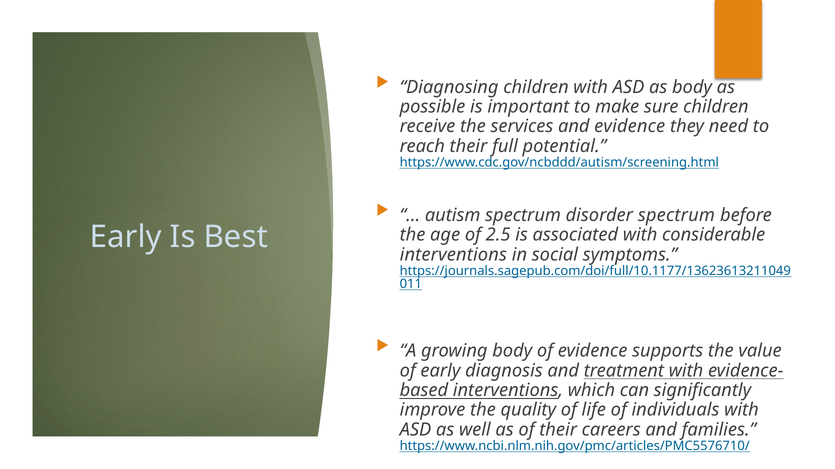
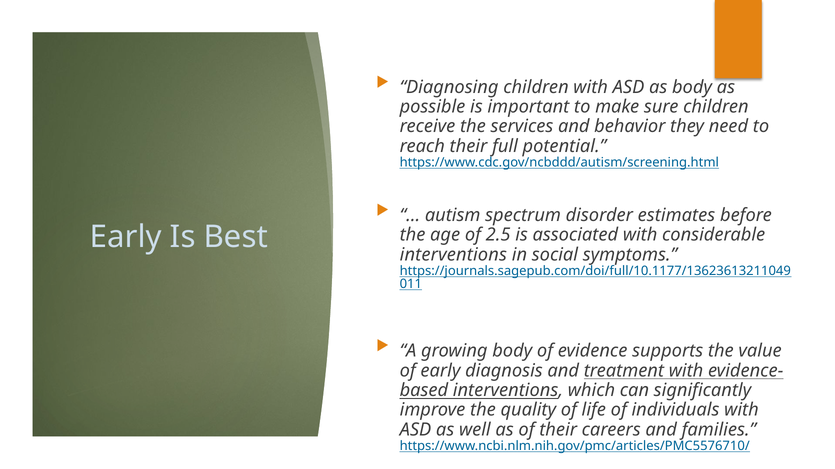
and evidence: evidence -> behavior
disorder spectrum: spectrum -> estimates
